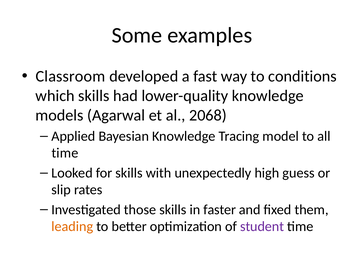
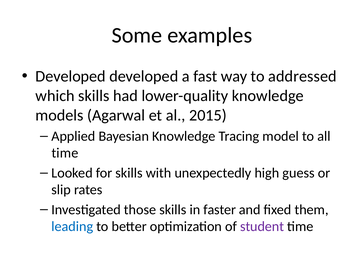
Classroom at (70, 76): Classroom -> Developed
conditions: conditions -> addressed
2068: 2068 -> 2015
leading colour: orange -> blue
